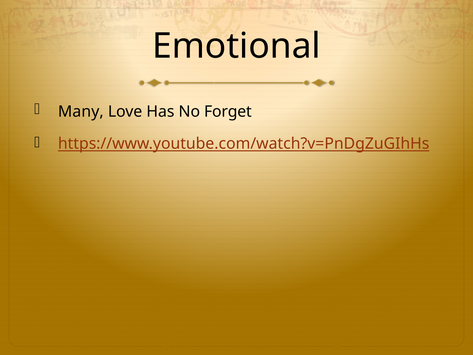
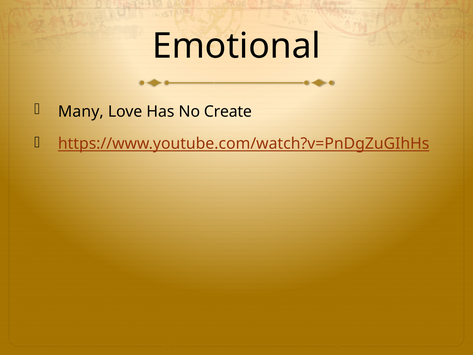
Forget: Forget -> Create
